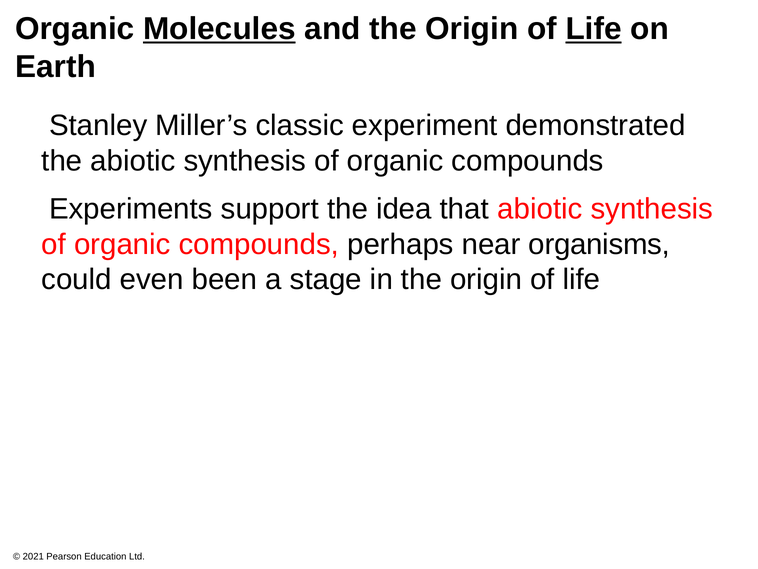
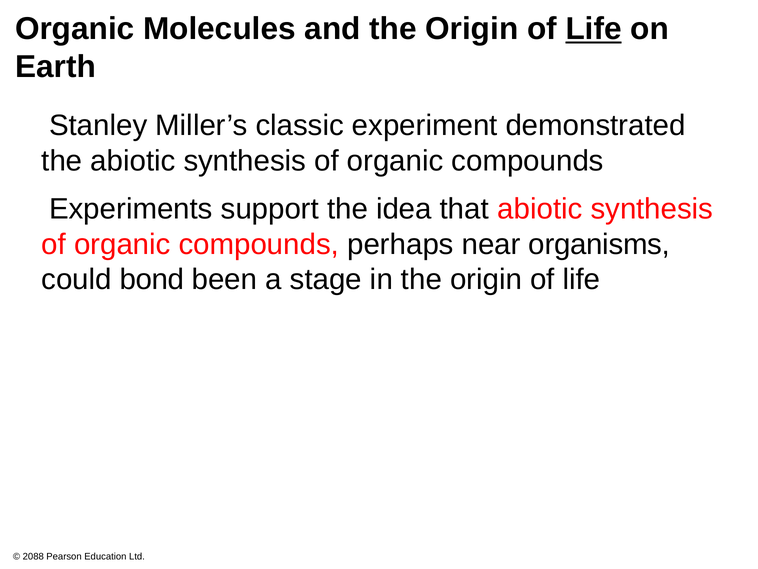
Molecules underline: present -> none
even: even -> bond
2021: 2021 -> 2088
